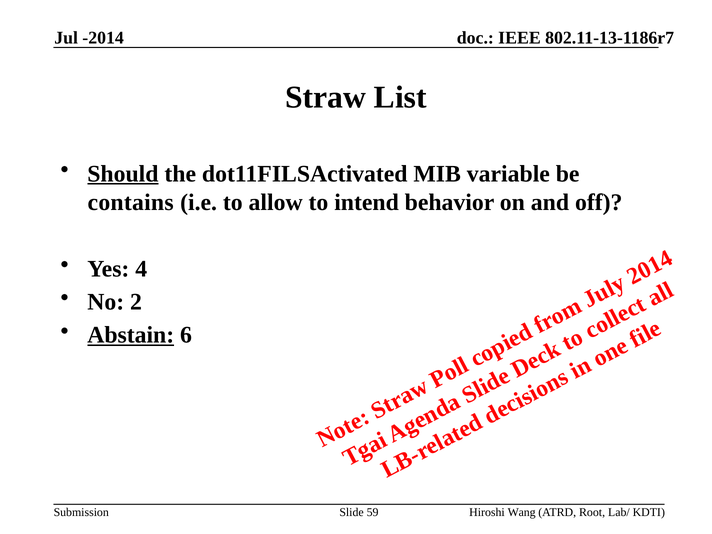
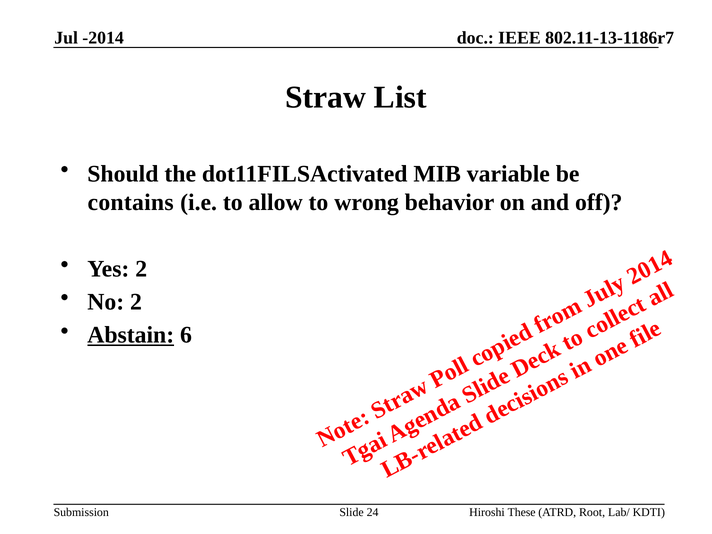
Should underline: present -> none
intend: intend -> wrong
Yes 4: 4 -> 2
59: 59 -> 24
Wang: Wang -> These
